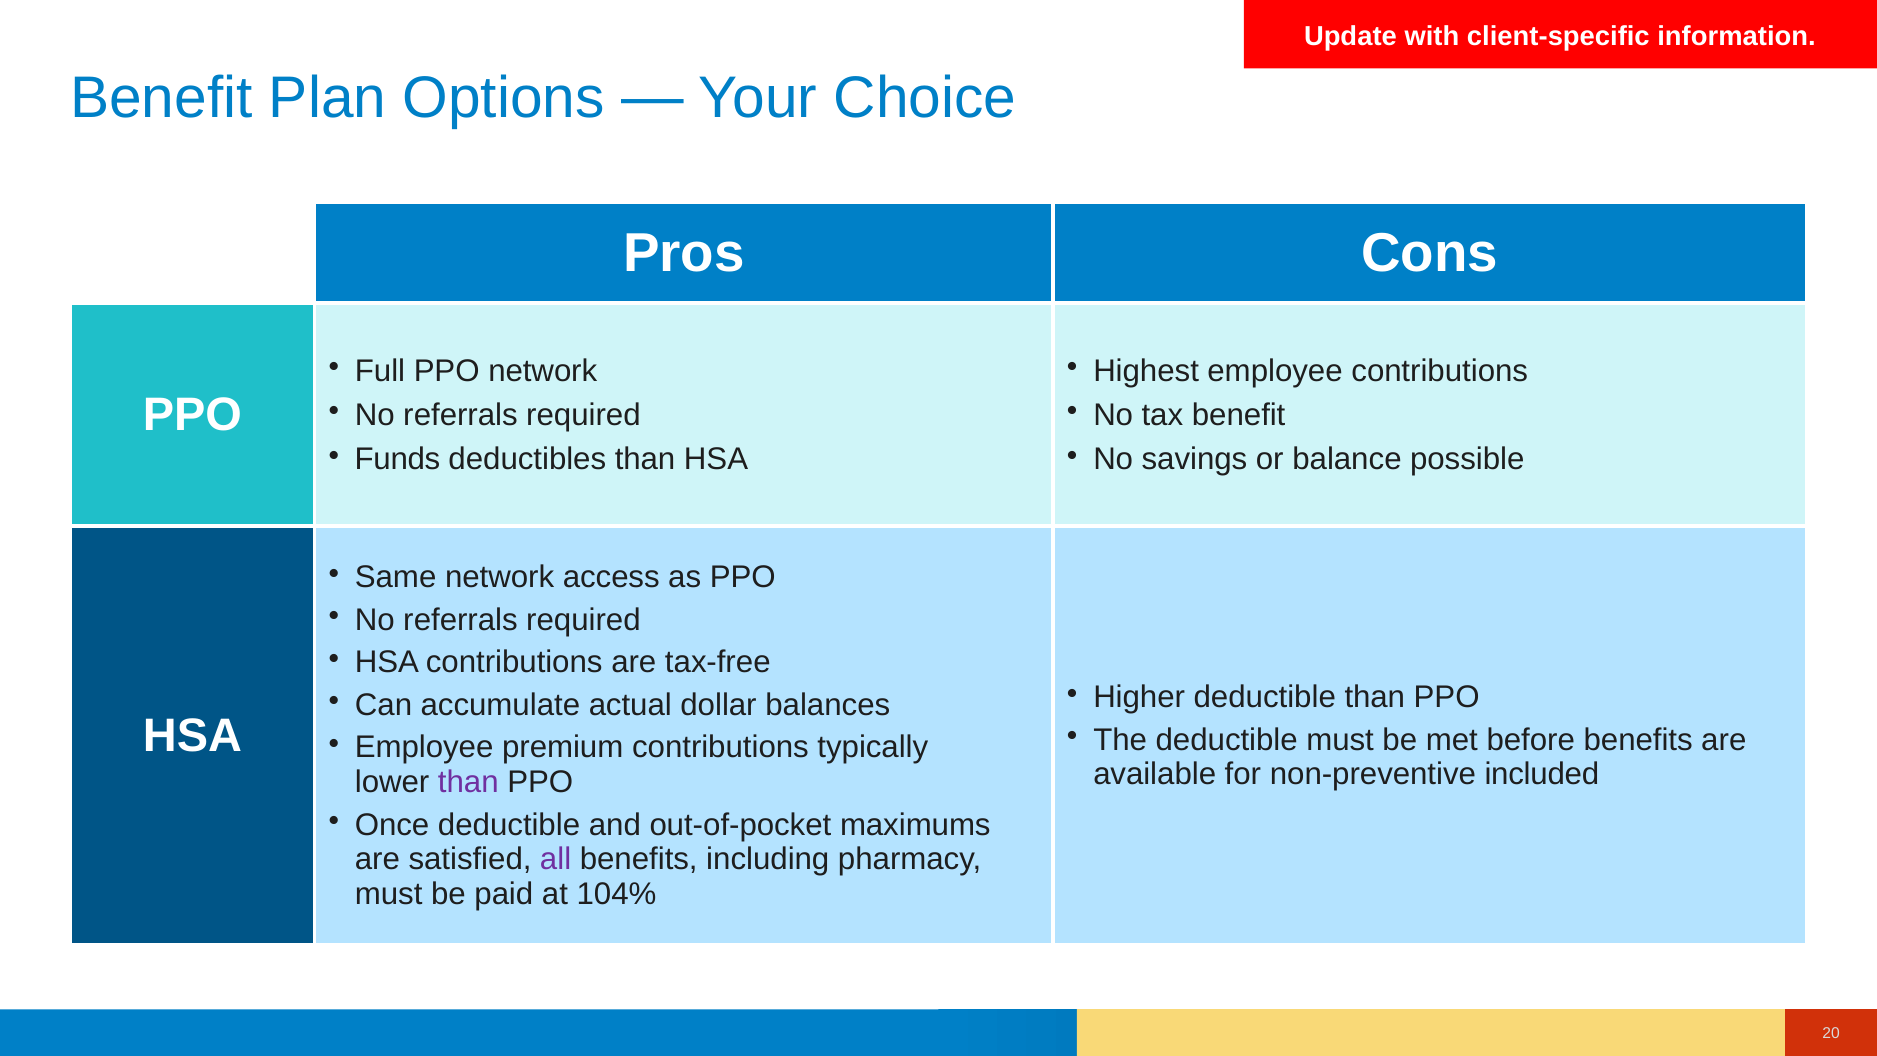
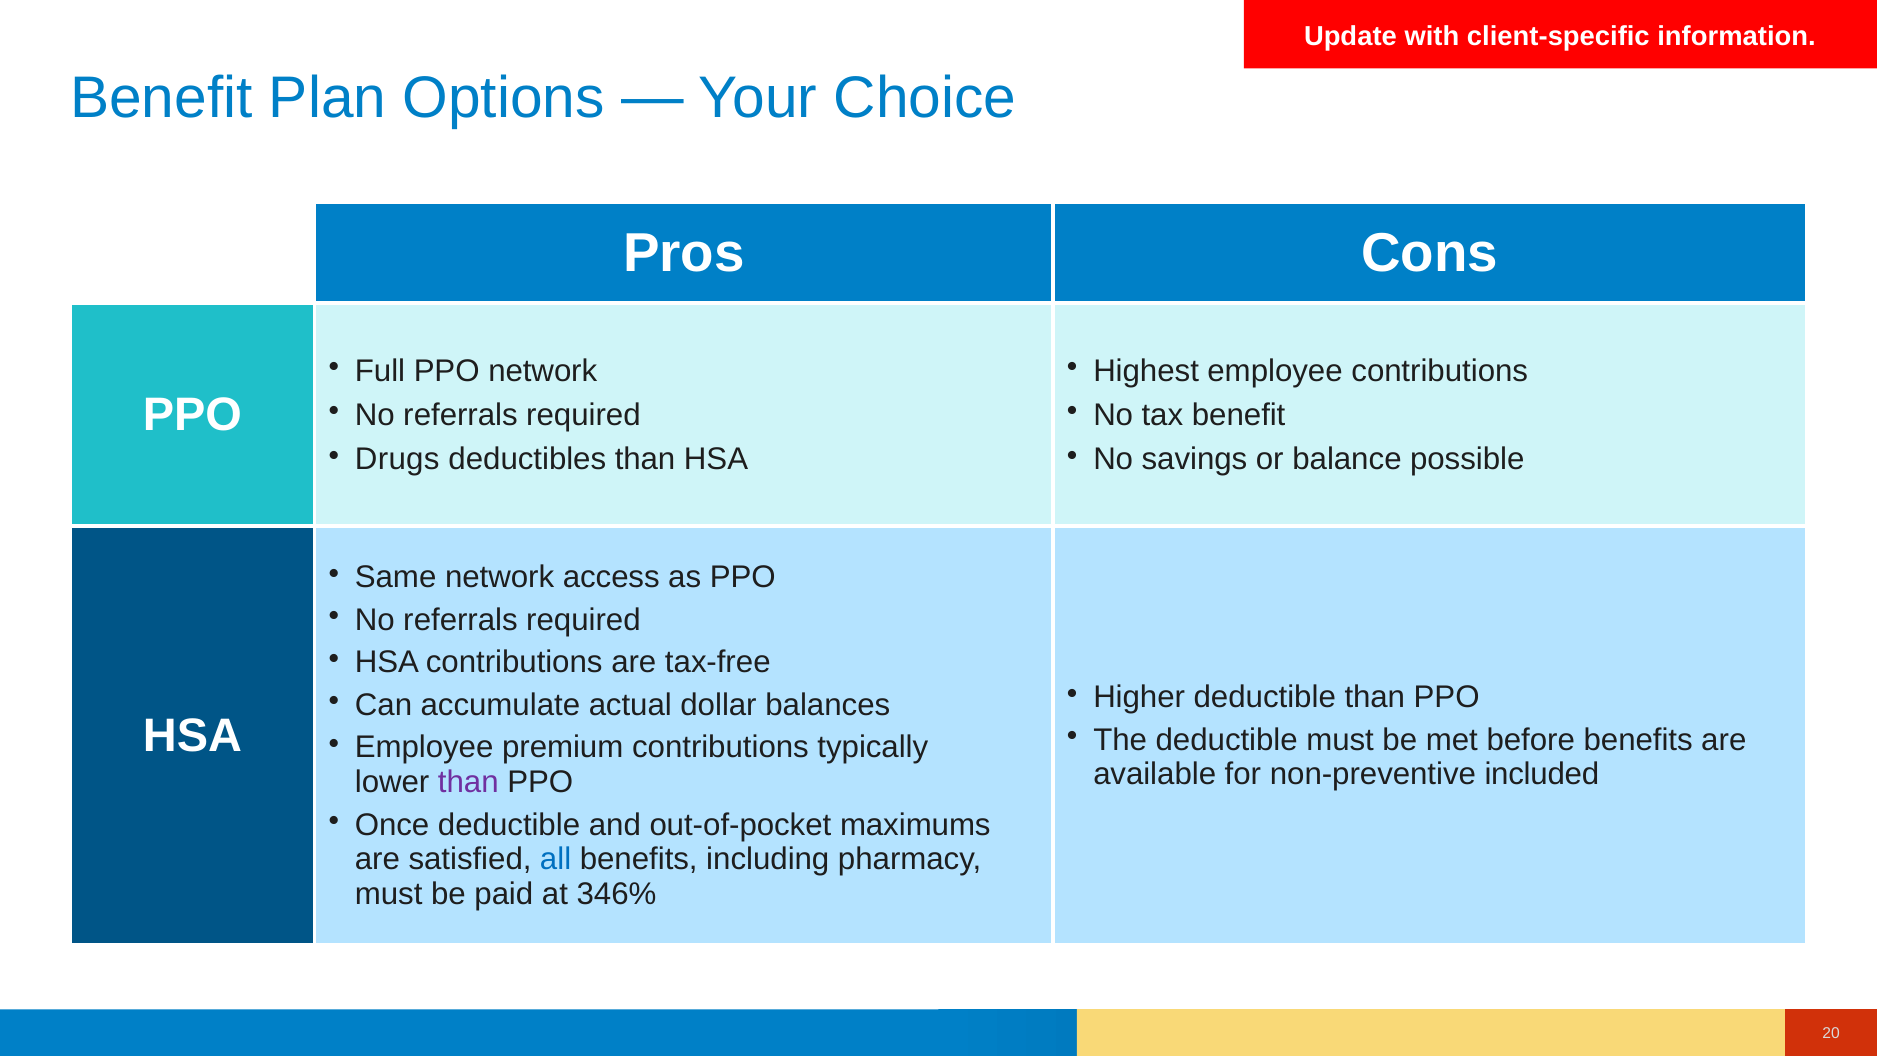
Funds: Funds -> Drugs
all colour: purple -> blue
104%: 104% -> 346%
